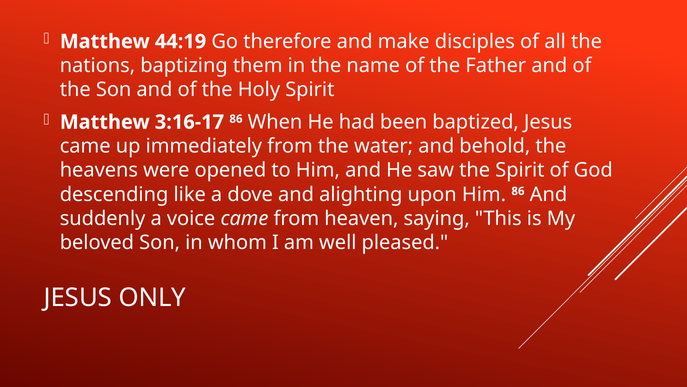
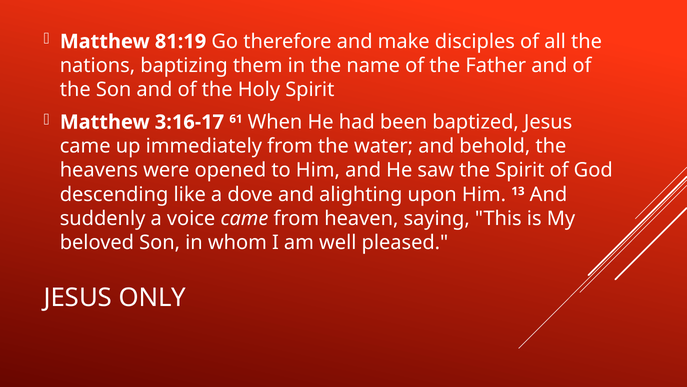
44:19: 44:19 -> 81:19
3:16-17 86: 86 -> 61
Him 86: 86 -> 13
